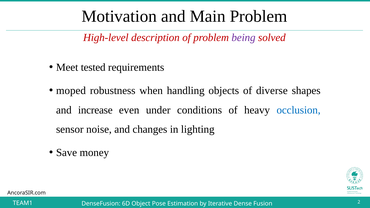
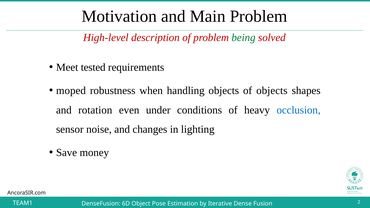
being colour: purple -> green
of diverse: diverse -> objects
increase: increase -> rotation
